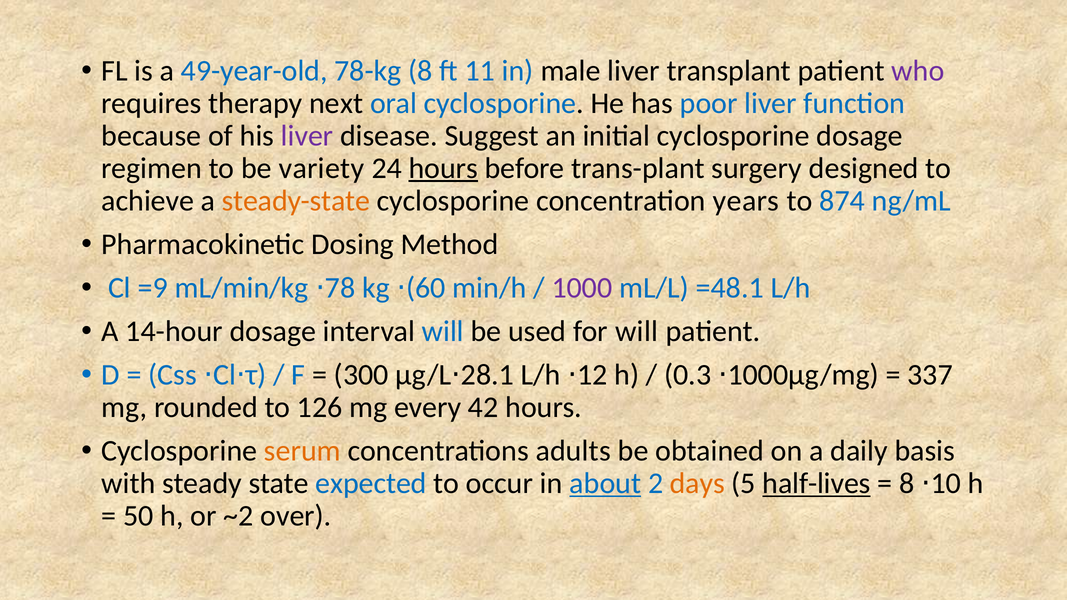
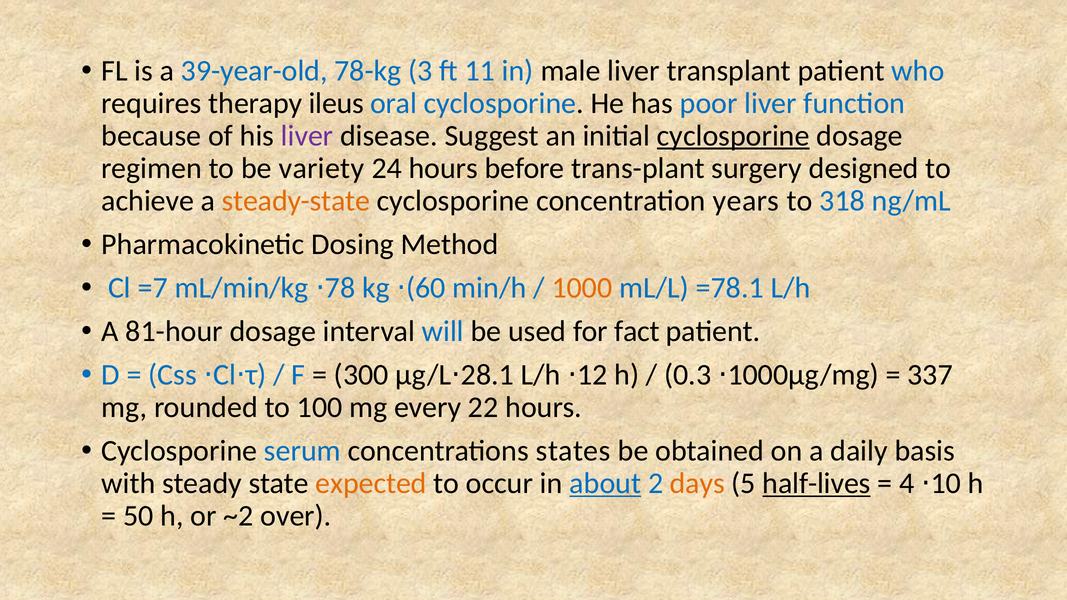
49-year-old: 49-year-old -> 39-year-old
78-kg 8: 8 -> 3
who colour: purple -> blue
next: next -> ileus
cyclosporine at (733, 136) underline: none -> present
hours at (443, 168) underline: present -> none
874: 874 -> 318
=9: =9 -> =7
1000 colour: purple -> orange
=48.1: =48.1 -> =78.1
14-hour: 14-hour -> 81-hour
for will: will -> fact
126: 126 -> 100
42: 42 -> 22
serum colour: orange -> blue
adults: adults -> states
expected colour: blue -> orange
8 at (907, 483): 8 -> 4
